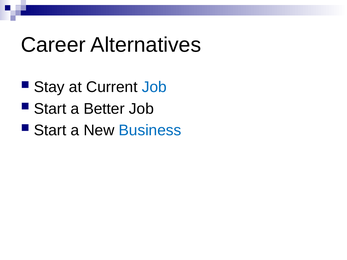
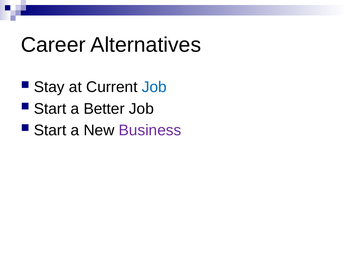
Business colour: blue -> purple
